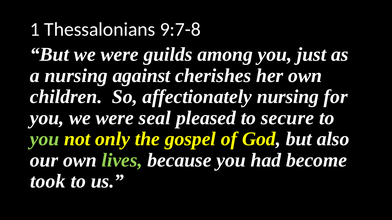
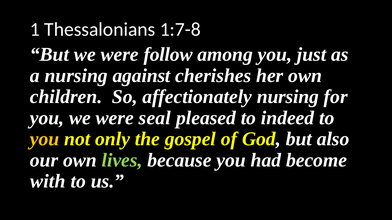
9:7-8: 9:7-8 -> 1:7-8
guilds: guilds -> follow
secure: secure -> indeed
you at (45, 139) colour: light green -> yellow
took: took -> with
